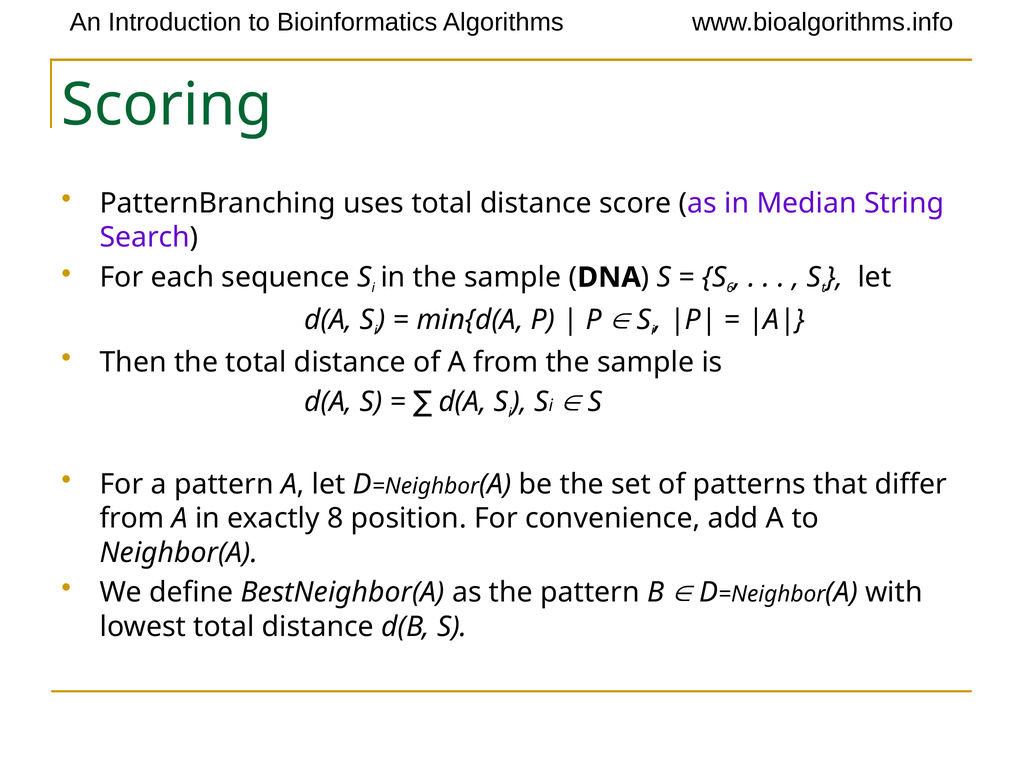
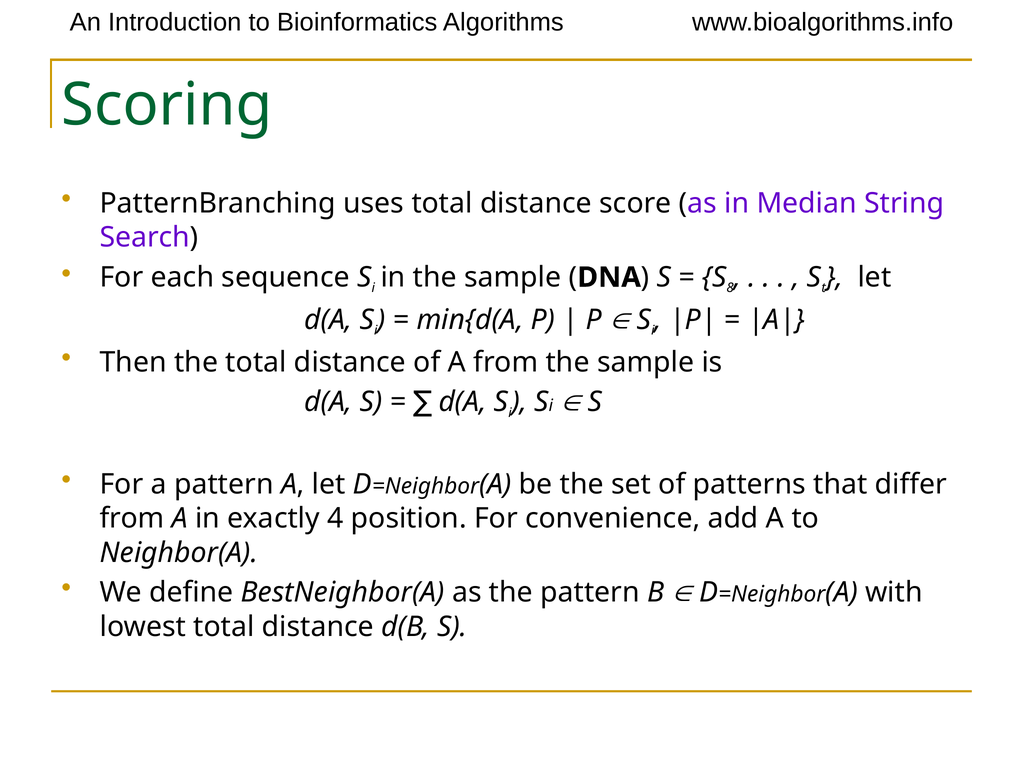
6: 6 -> 8
8: 8 -> 4
